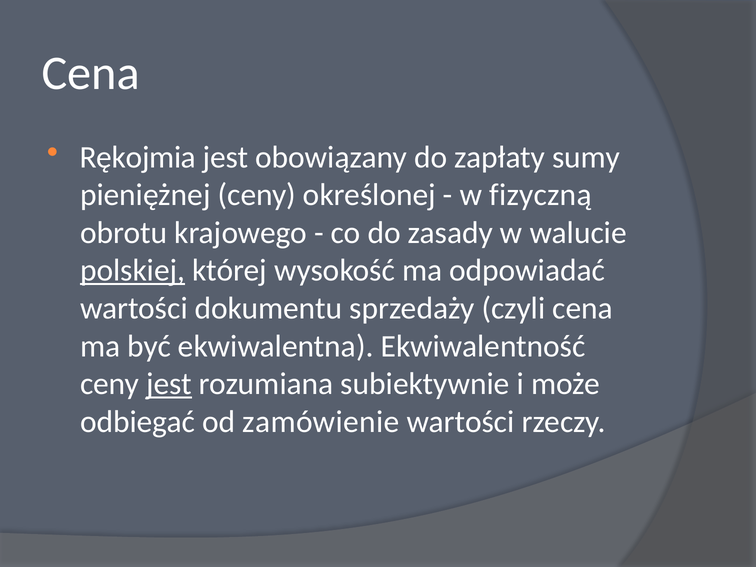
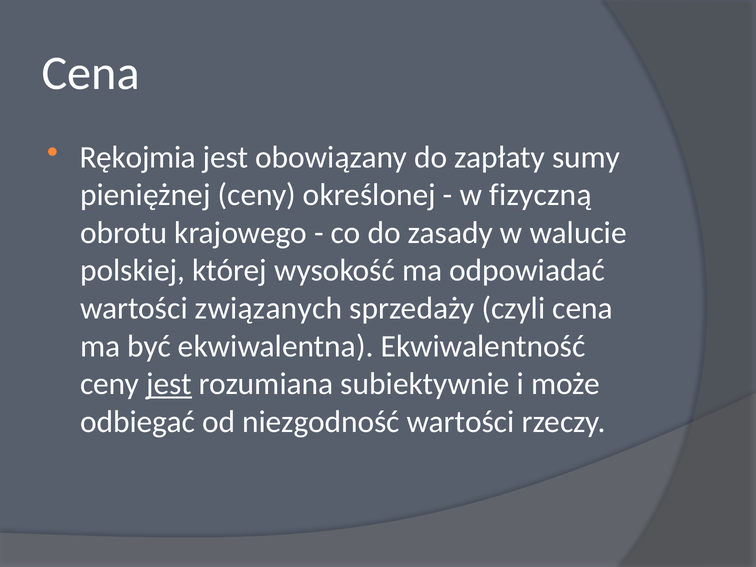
polskiej underline: present -> none
dokumentu: dokumentu -> związanych
zamówienie: zamówienie -> niezgodność
